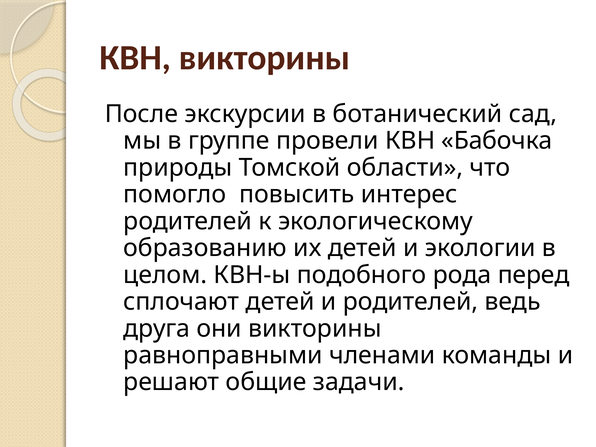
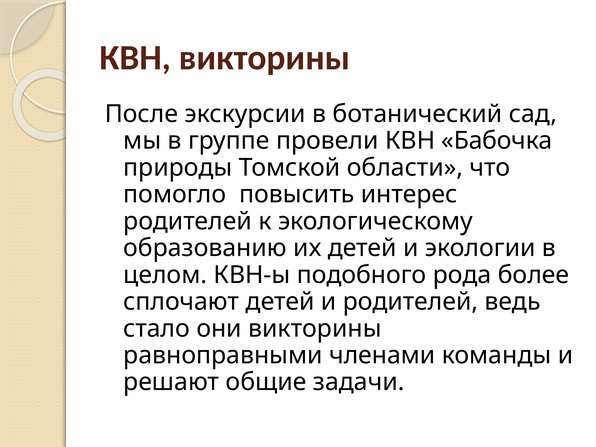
перед: перед -> более
друга: друга -> стало
